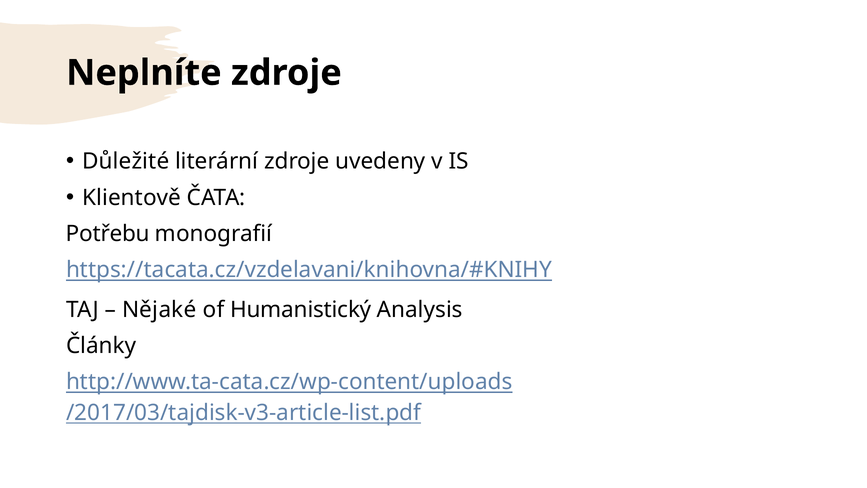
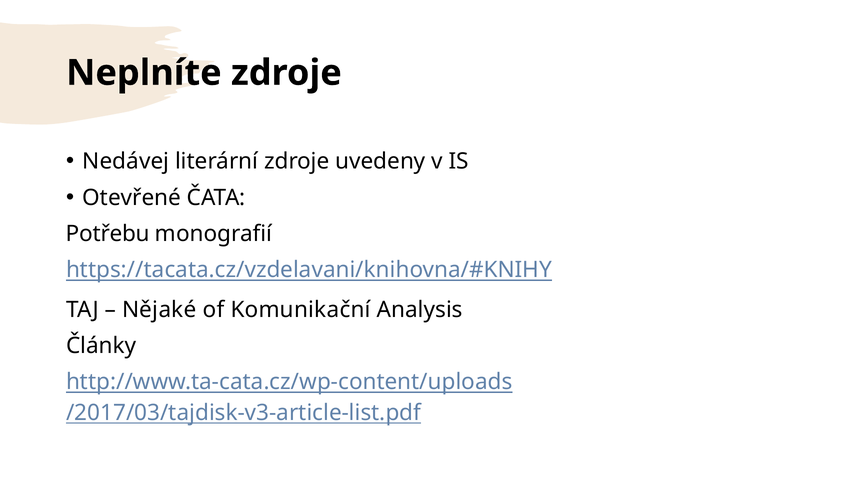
Důležité: Důležité -> Nedávej
Klientově: Klientově -> Otevřené
Humanistický: Humanistický -> Komunikační
